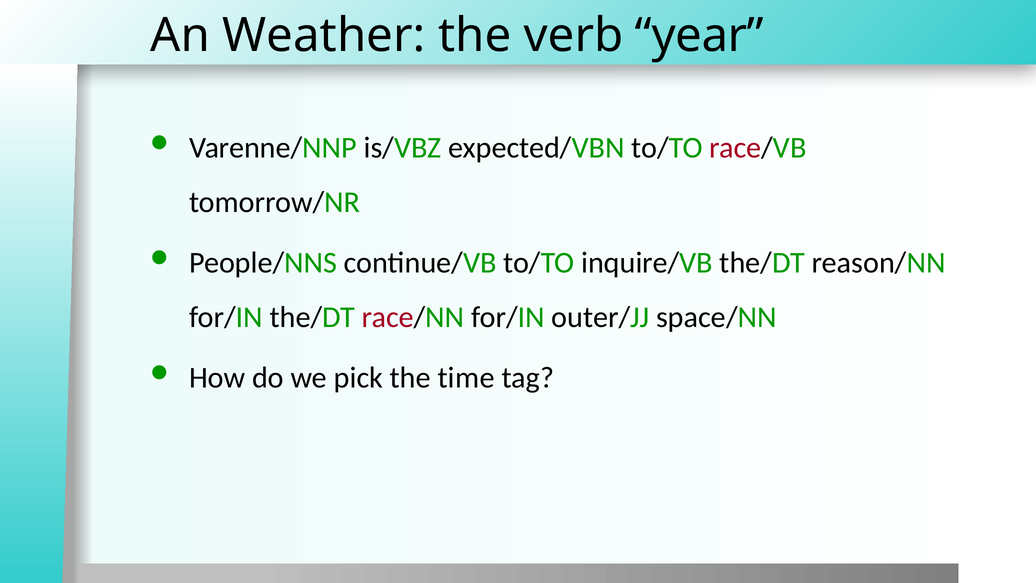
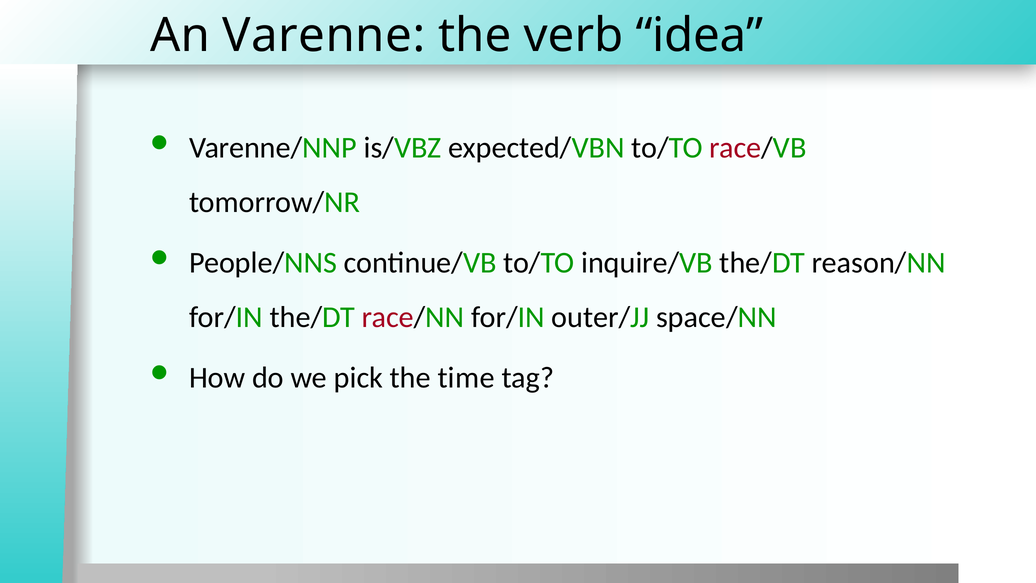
Weather: Weather -> Varenne
year: year -> idea
